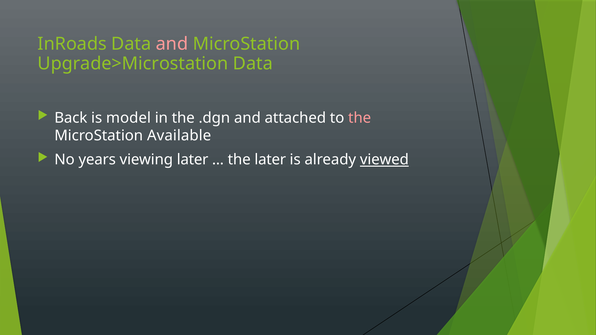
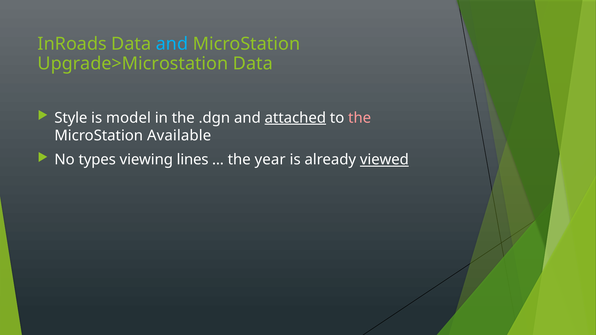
and at (172, 44) colour: pink -> light blue
Back: Back -> Style
attached underline: none -> present
years: years -> types
viewing later: later -> lines
the later: later -> year
